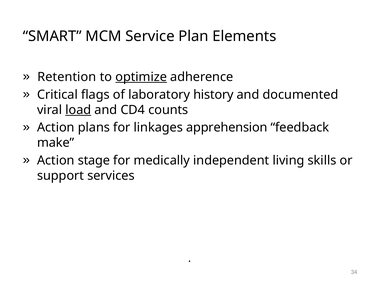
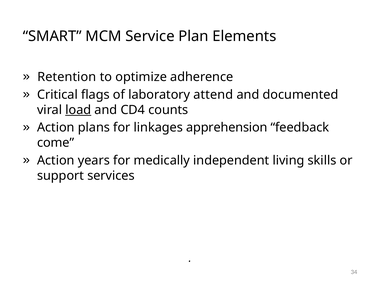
optimize underline: present -> none
history: history -> attend
make: make -> come
stage: stage -> years
